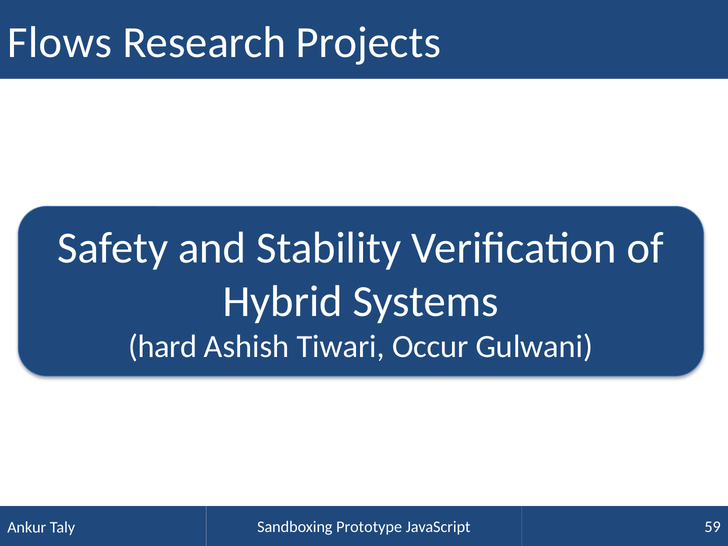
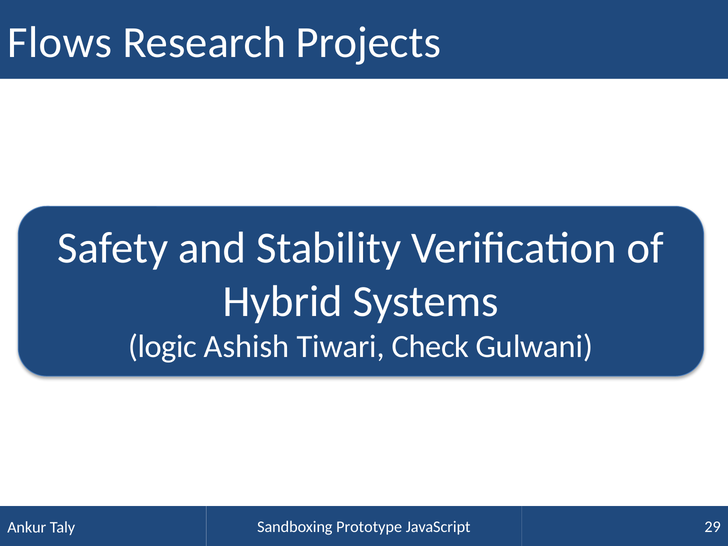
hard: hard -> logic
Occur: Occur -> Check
59: 59 -> 29
